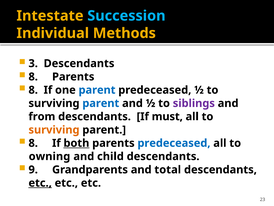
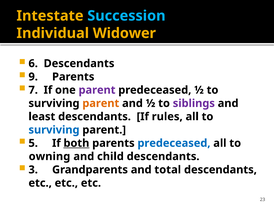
Methods: Methods -> Widower
3: 3 -> 6
8 at (33, 77): 8 -> 9
8 at (33, 90): 8 -> 7
parent at (97, 90) colour: blue -> purple
parent at (101, 103) colour: blue -> orange
from: from -> least
must: must -> rules
surviving at (54, 130) colour: orange -> blue
8 at (33, 143): 8 -> 5
9: 9 -> 3
etc at (40, 183) underline: present -> none
